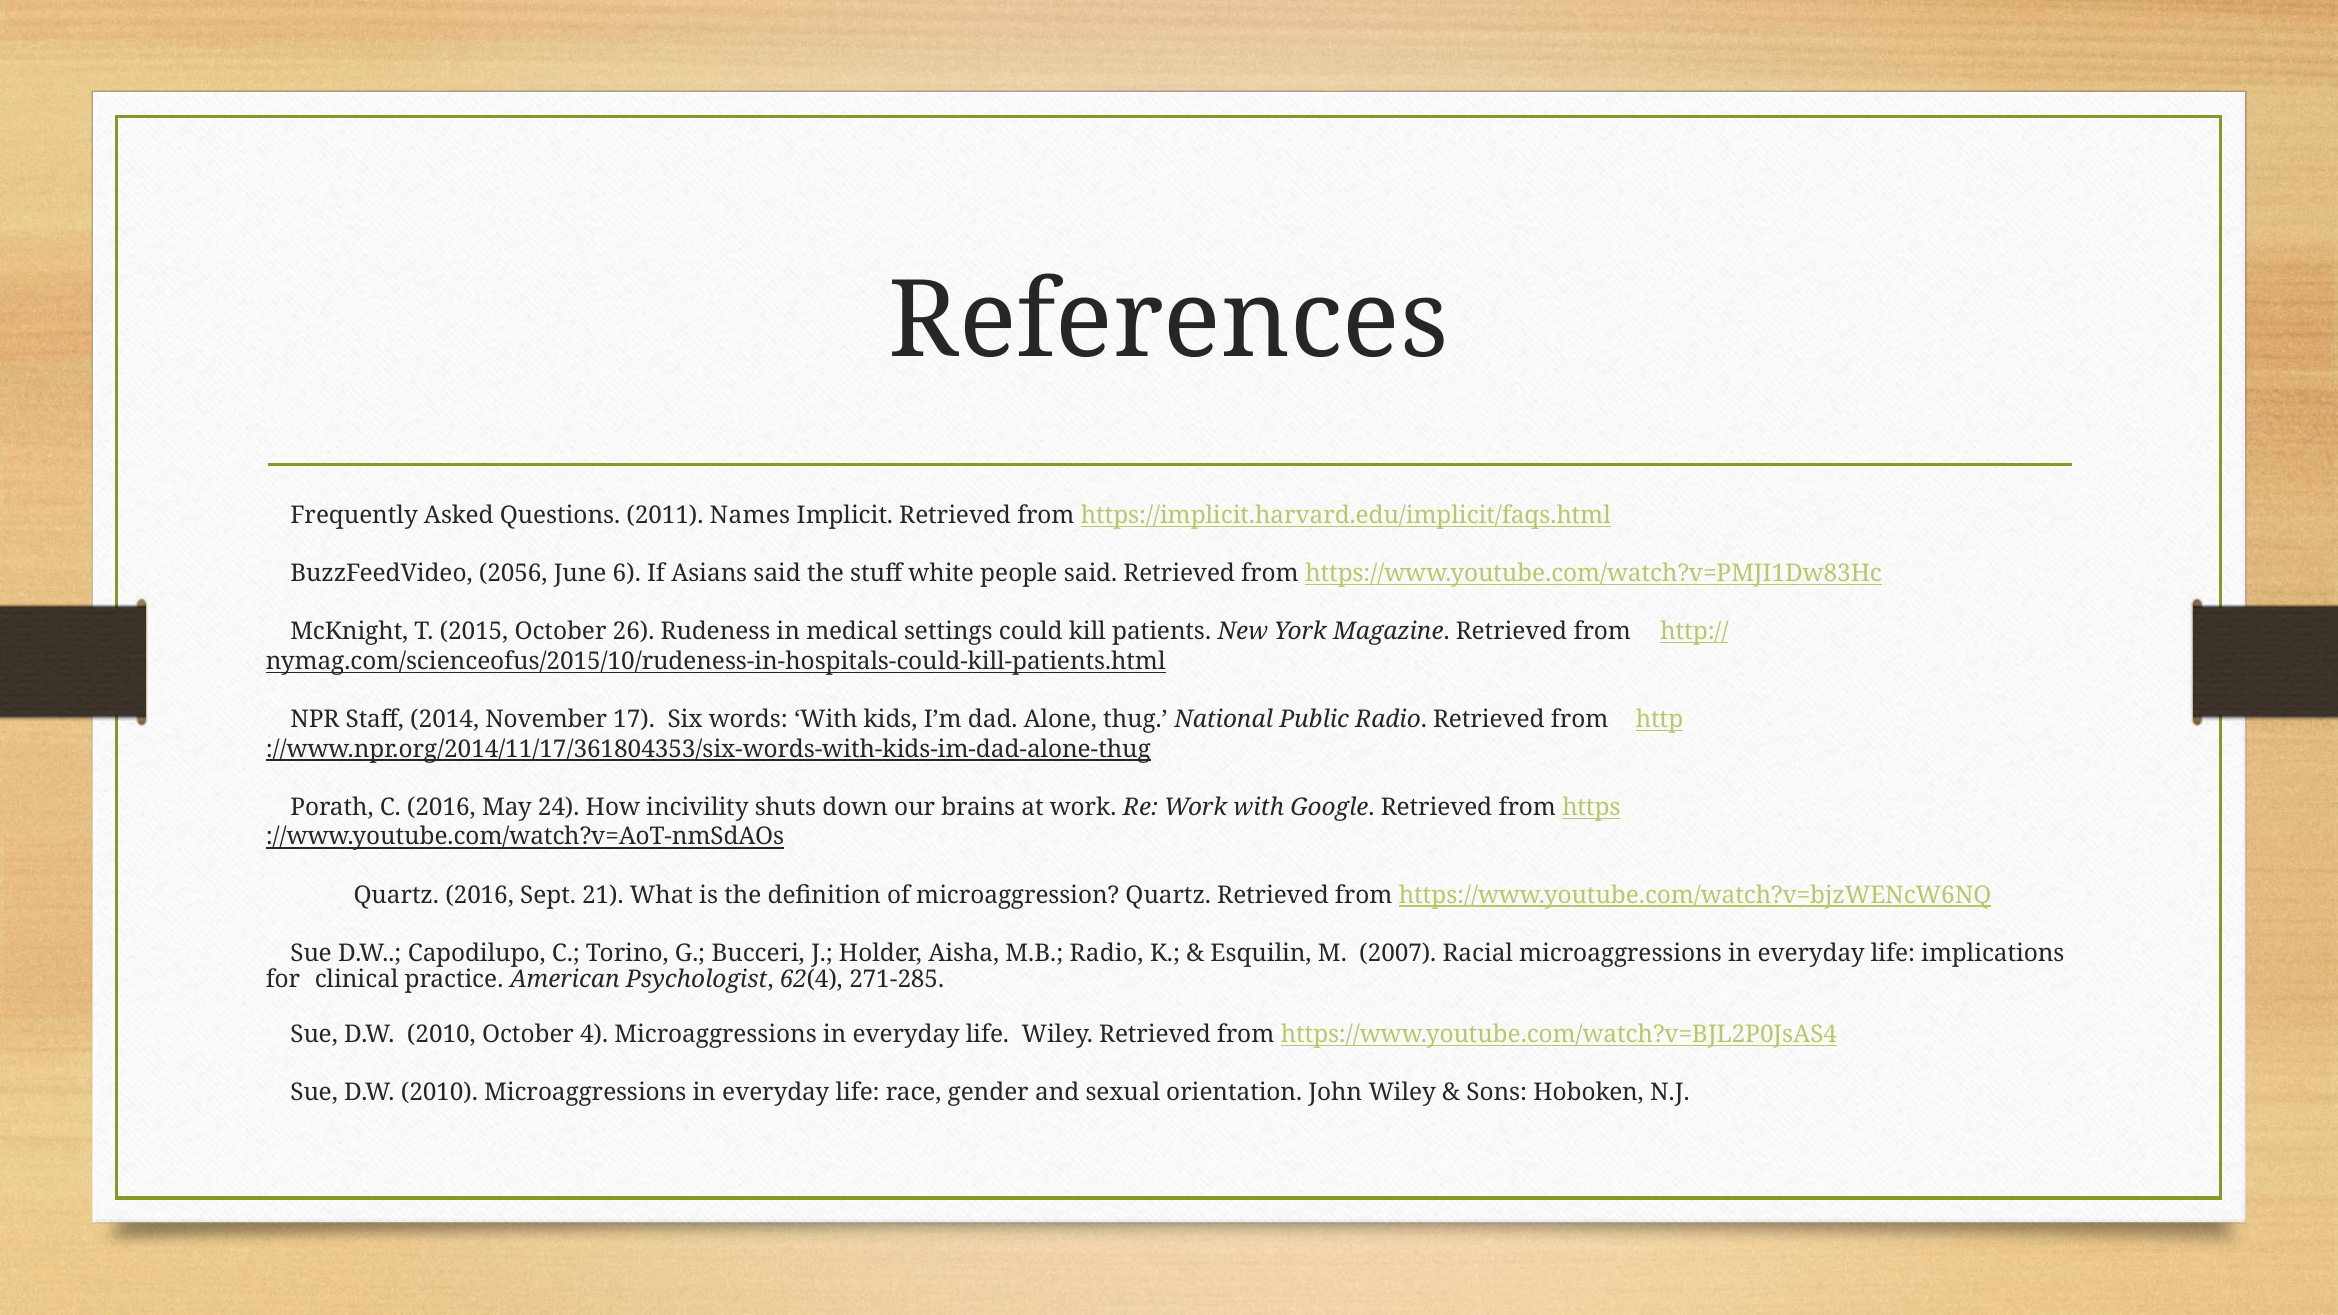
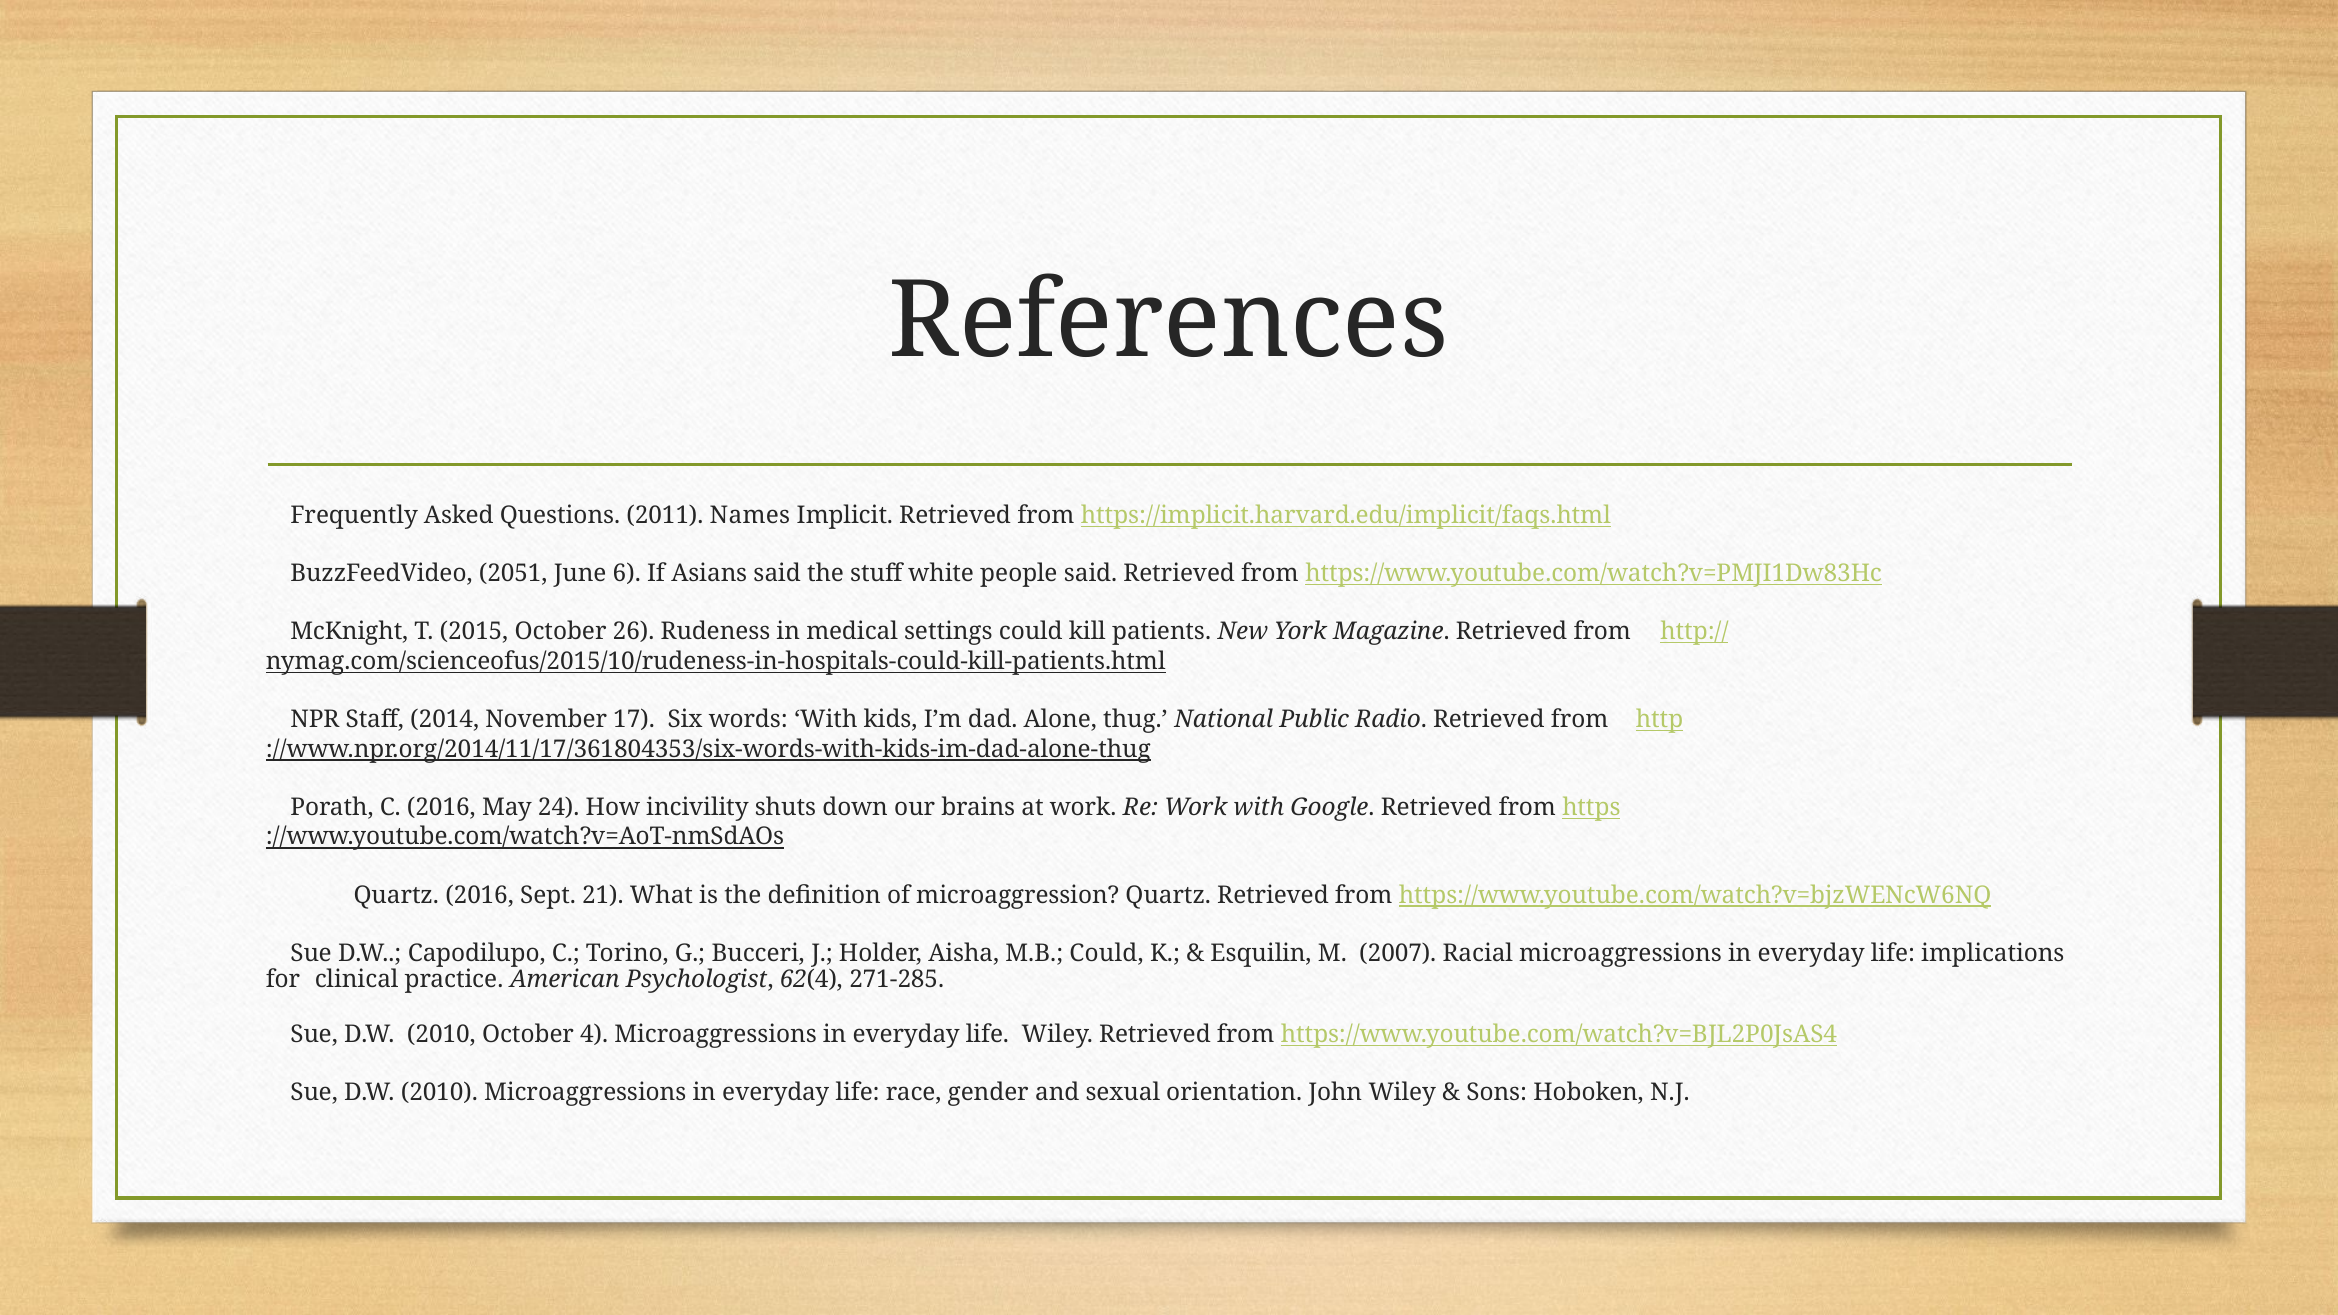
2056: 2056 -> 2051
M.B Radio: Radio -> Could
